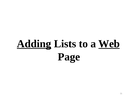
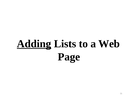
Web underline: present -> none
